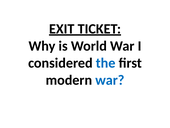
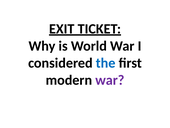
war at (110, 80) colour: blue -> purple
